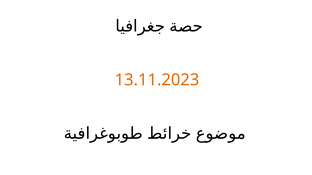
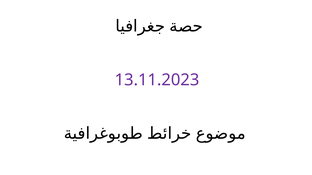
13.11.2023 colour: orange -> purple
